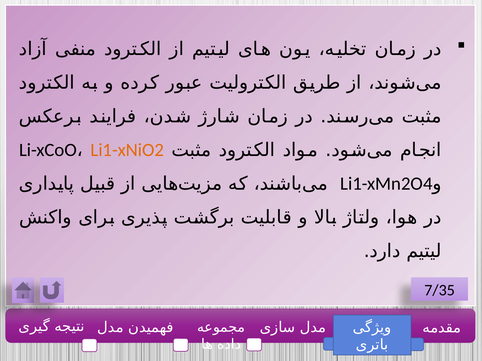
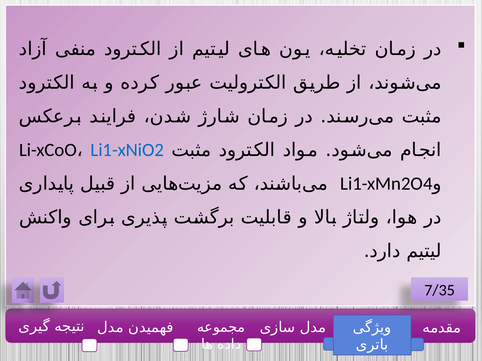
Li1-xNiO2 colour: orange -> blue
